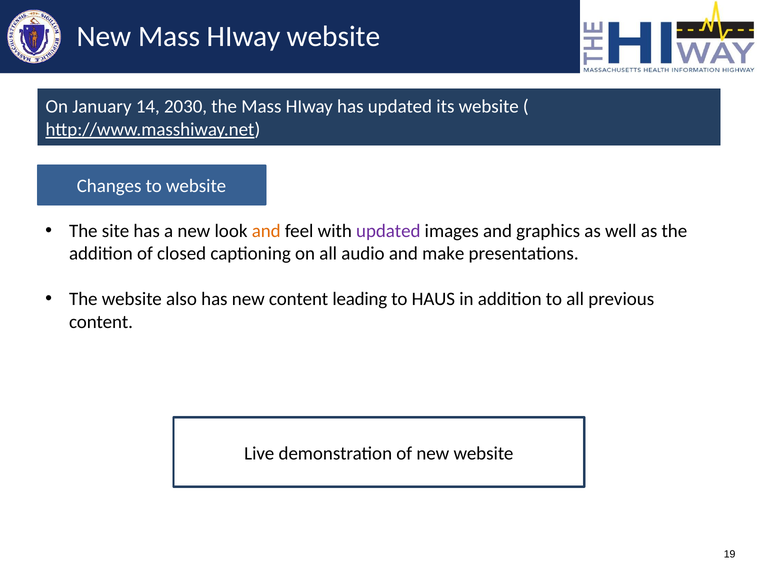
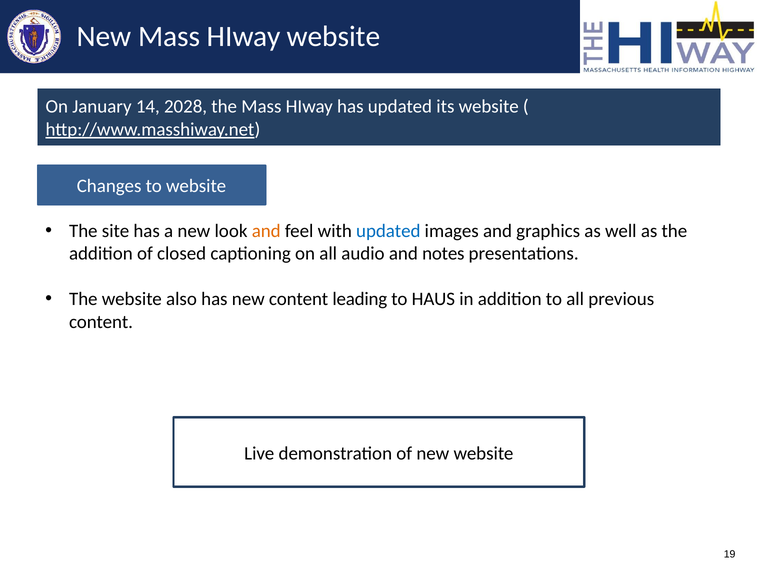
2030: 2030 -> 2028
updated at (388, 231) colour: purple -> blue
make: make -> notes
